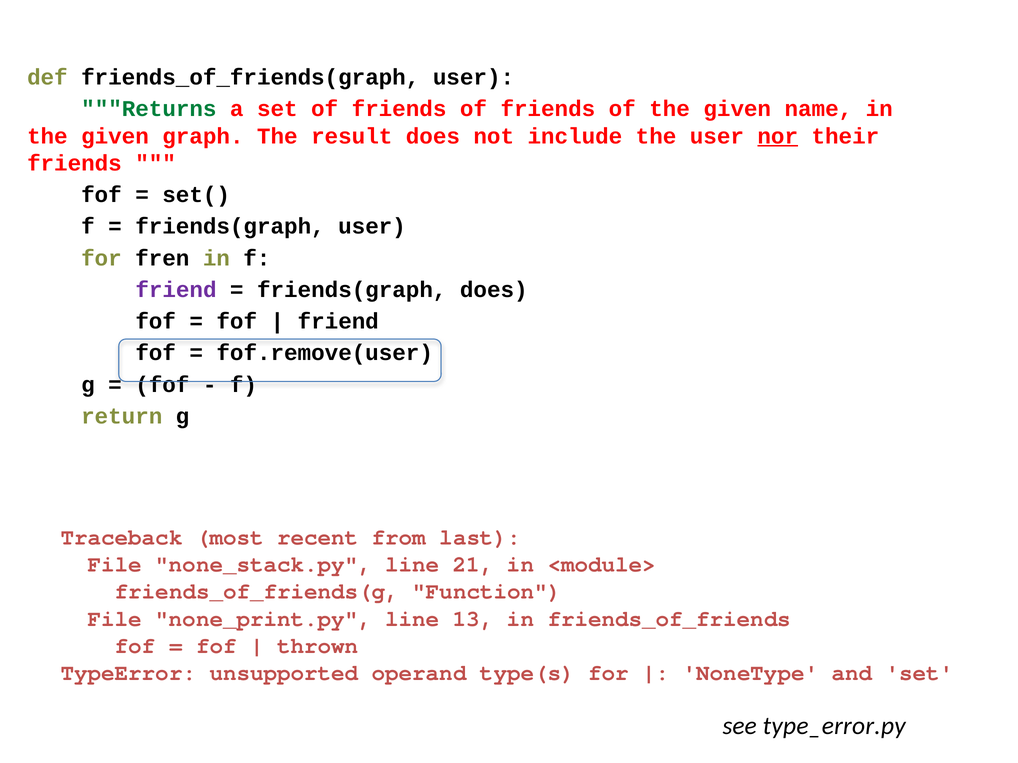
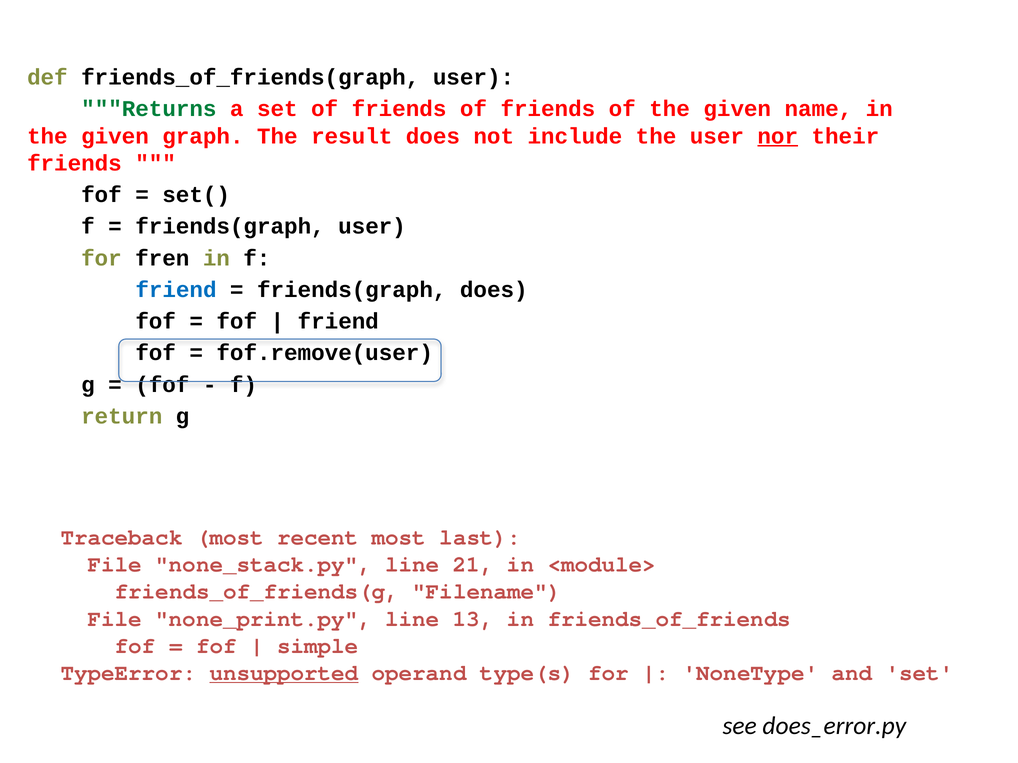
friend at (176, 290) colour: purple -> blue
recent from: from -> most
Function: Function -> Filename
thrown: thrown -> simple
unsupported underline: none -> present
type_error.py: type_error.py -> does_error.py
